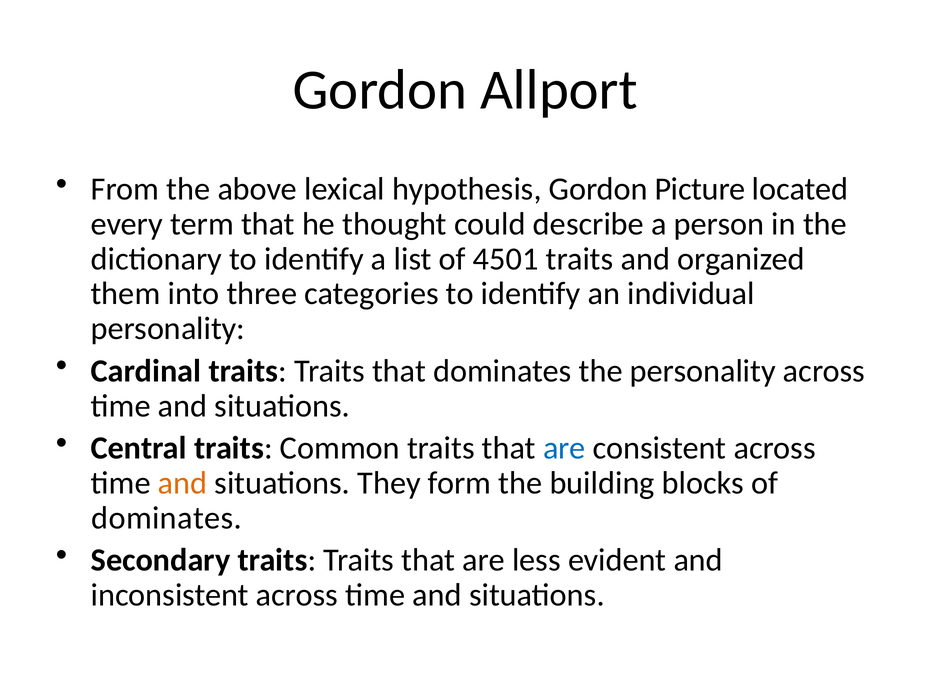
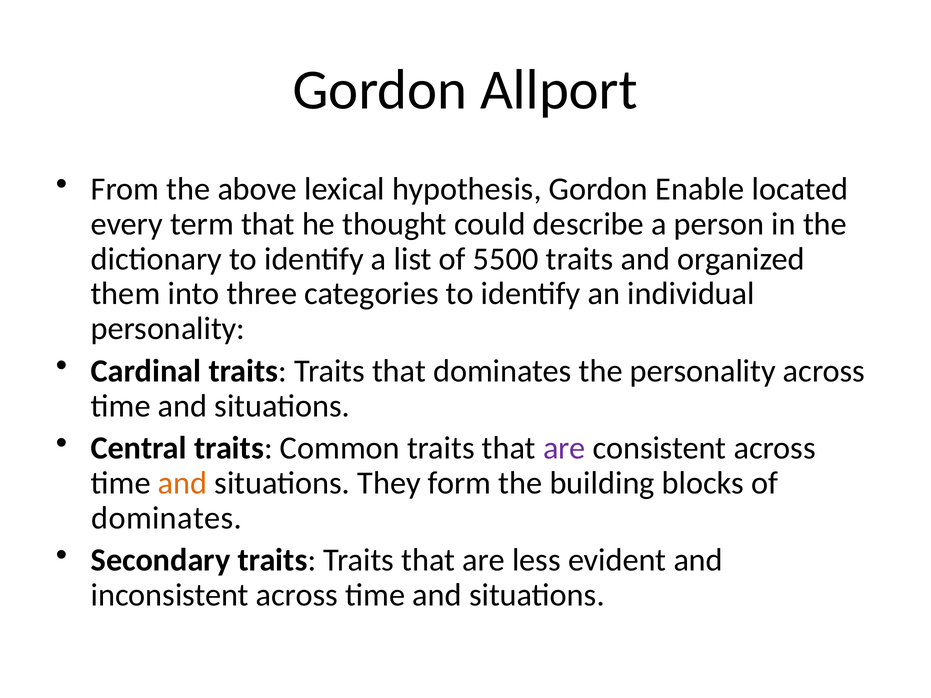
Picture: Picture -> Enable
4501: 4501 -> 5500
are at (564, 448) colour: blue -> purple
